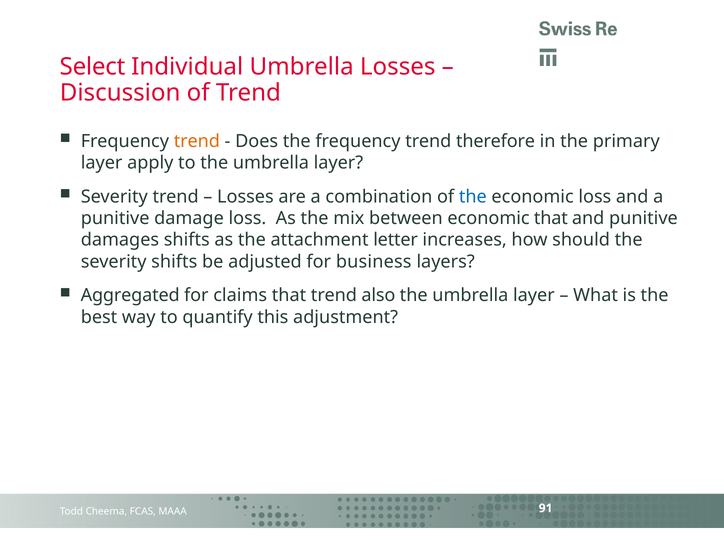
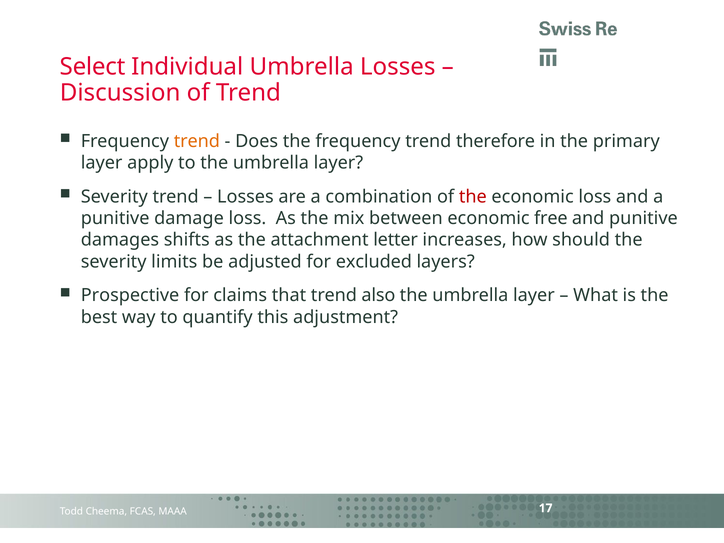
the at (473, 197) colour: blue -> red
economic that: that -> free
severity shifts: shifts -> limits
business: business -> excluded
Aggregated: Aggregated -> Prospective
91: 91 -> 17
